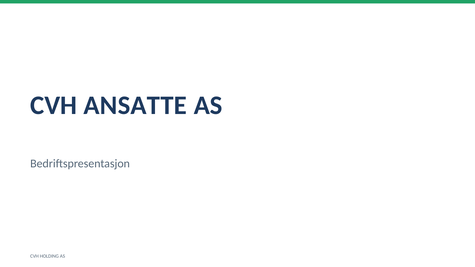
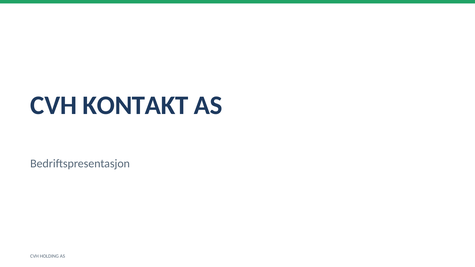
ANSATTE: ANSATTE -> KONTAKT
